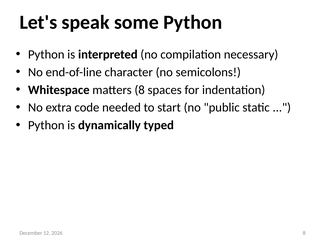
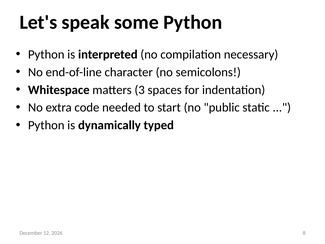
matters 8: 8 -> 3
